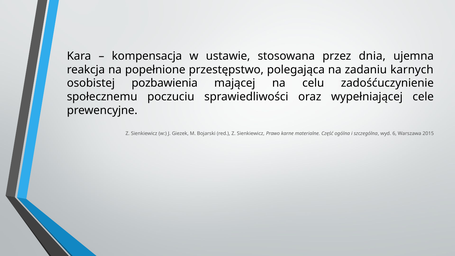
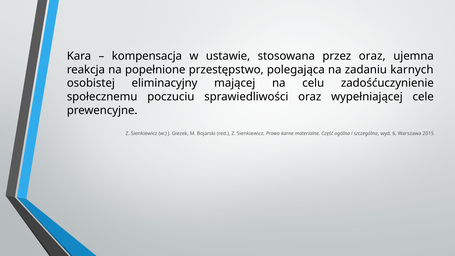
przez dnia: dnia -> oraz
pozbawienia: pozbawienia -> eliminacyjny
